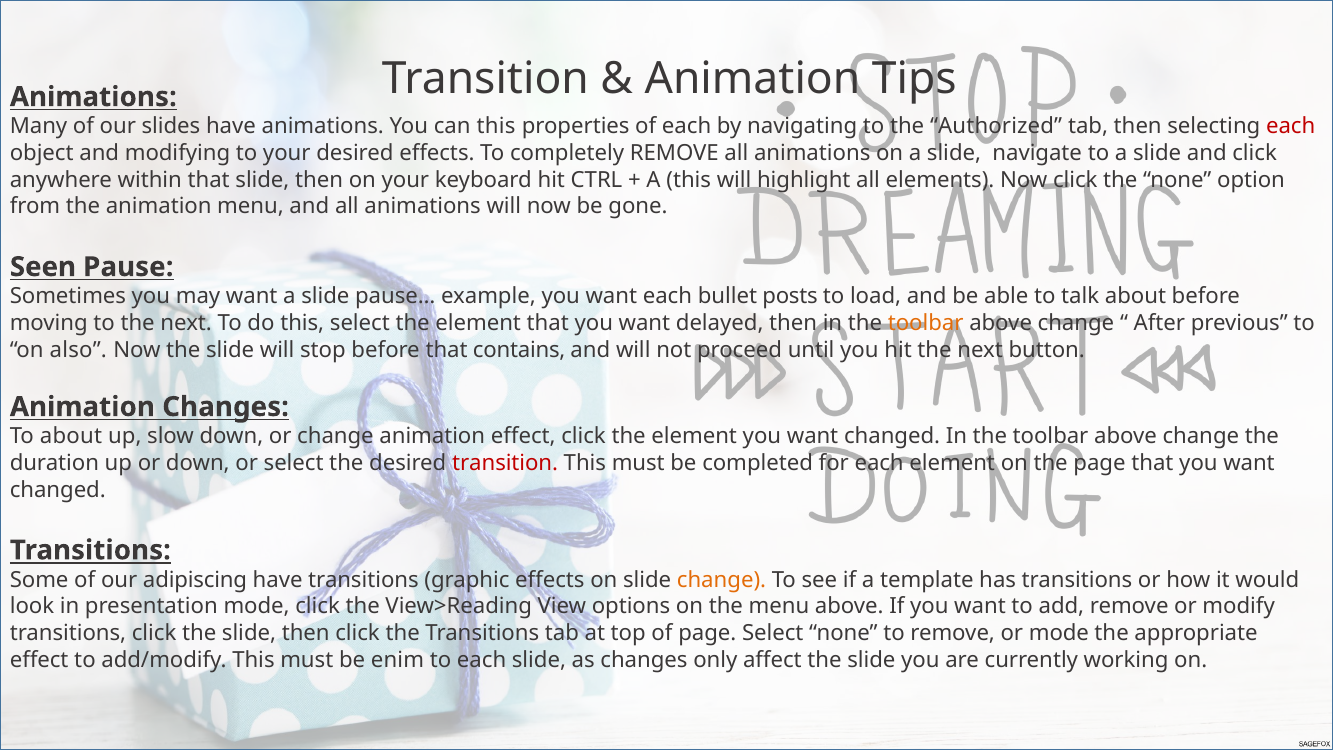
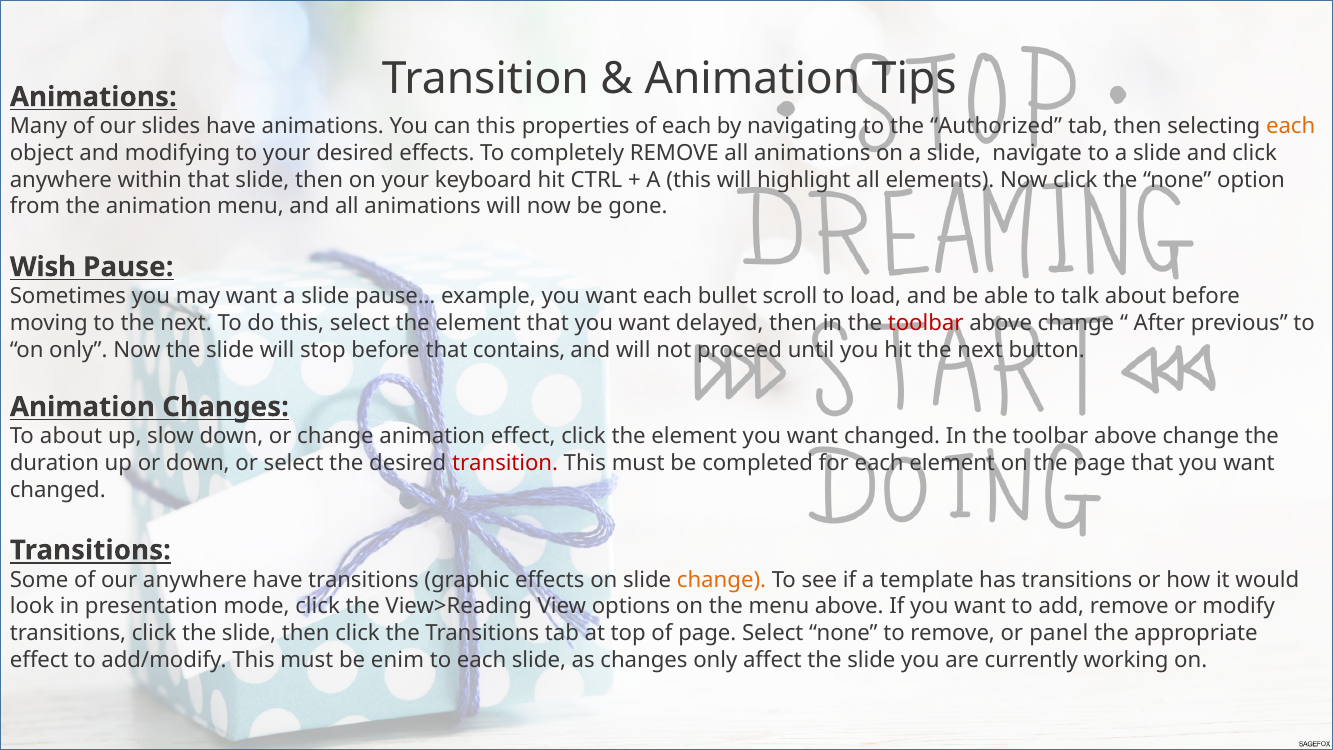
each at (1291, 127) colour: red -> orange
Seen: Seen -> Wish
posts: posts -> scroll
toolbar at (926, 323) colour: orange -> red
on also: also -> only
our adipiscing: adipiscing -> anywhere
or mode: mode -> panel
